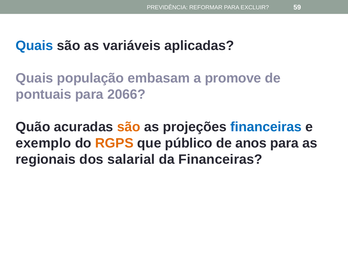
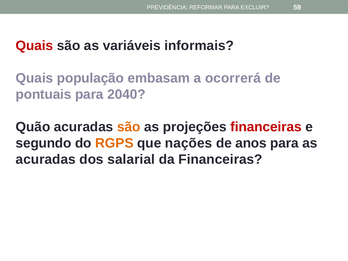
Quais at (34, 46) colour: blue -> red
aplicadas: aplicadas -> informais
promove: promove -> ocorrerá
2066: 2066 -> 2040
financeiras at (266, 127) colour: blue -> red
exemplo: exemplo -> segundo
público: público -> nações
regionais at (46, 159): regionais -> acuradas
